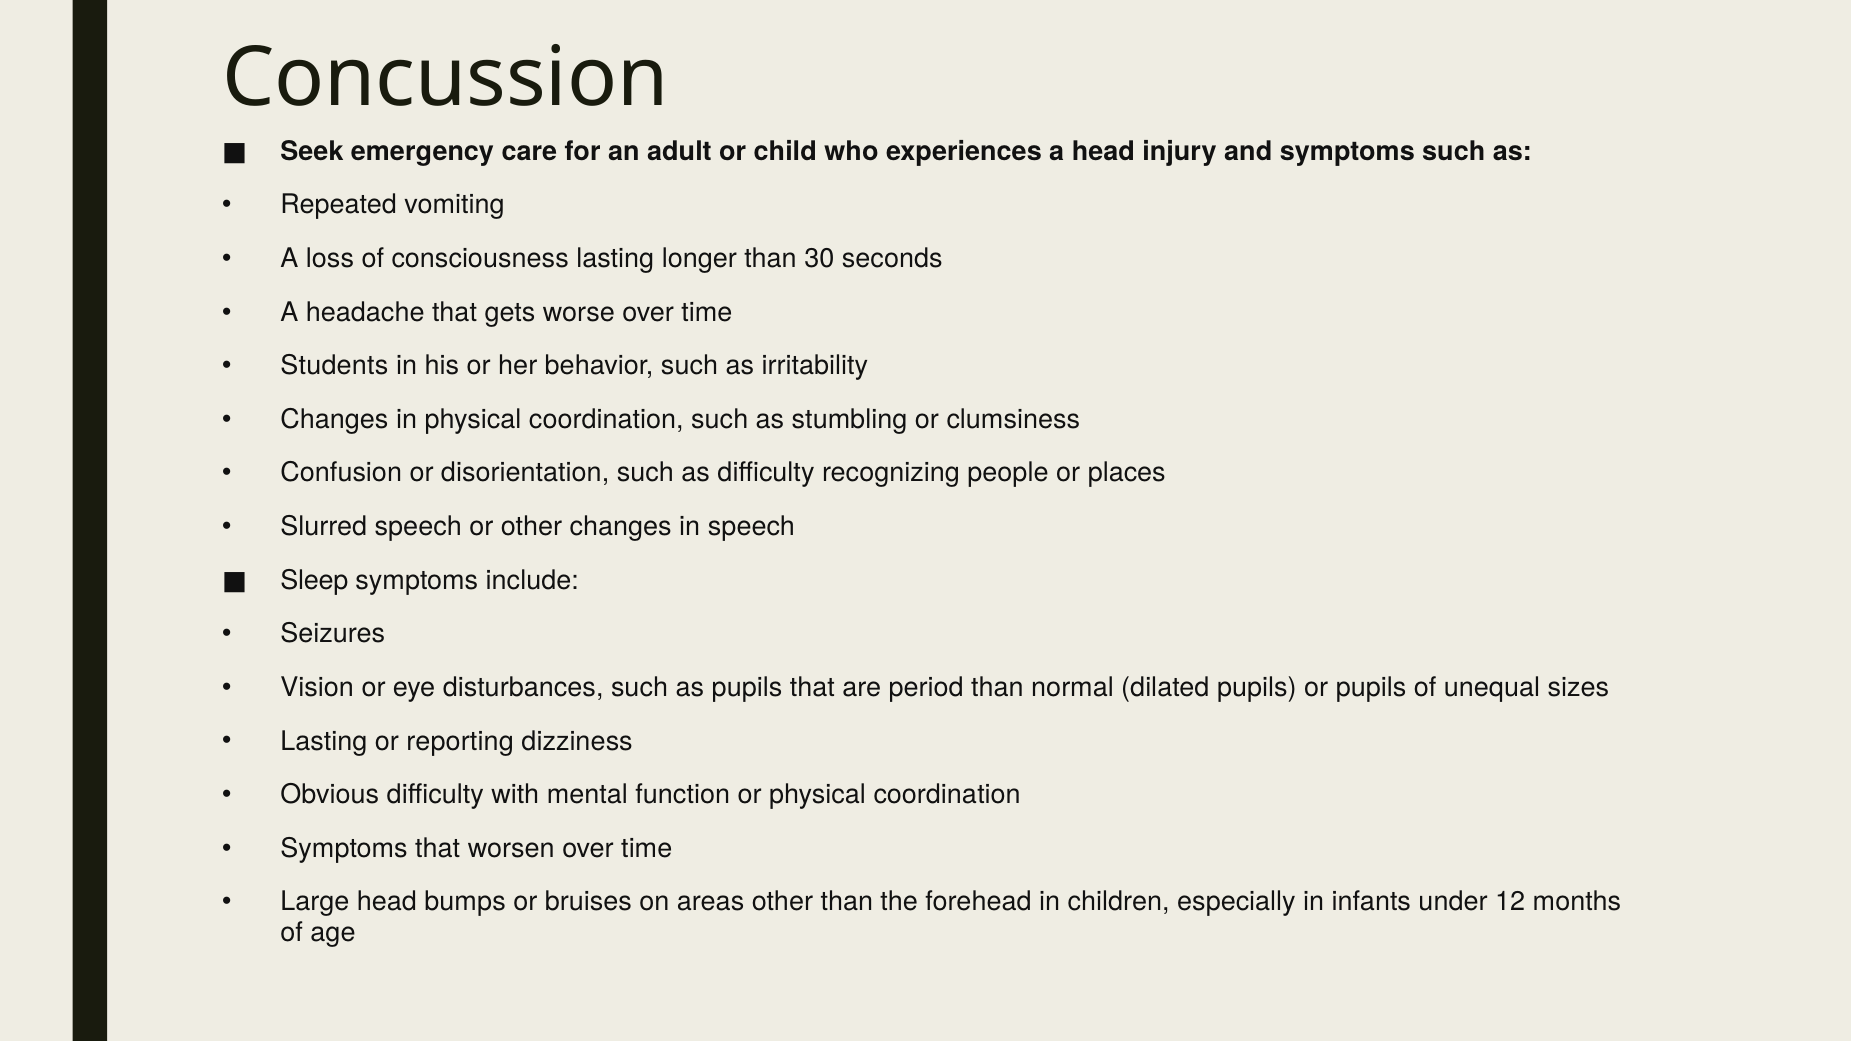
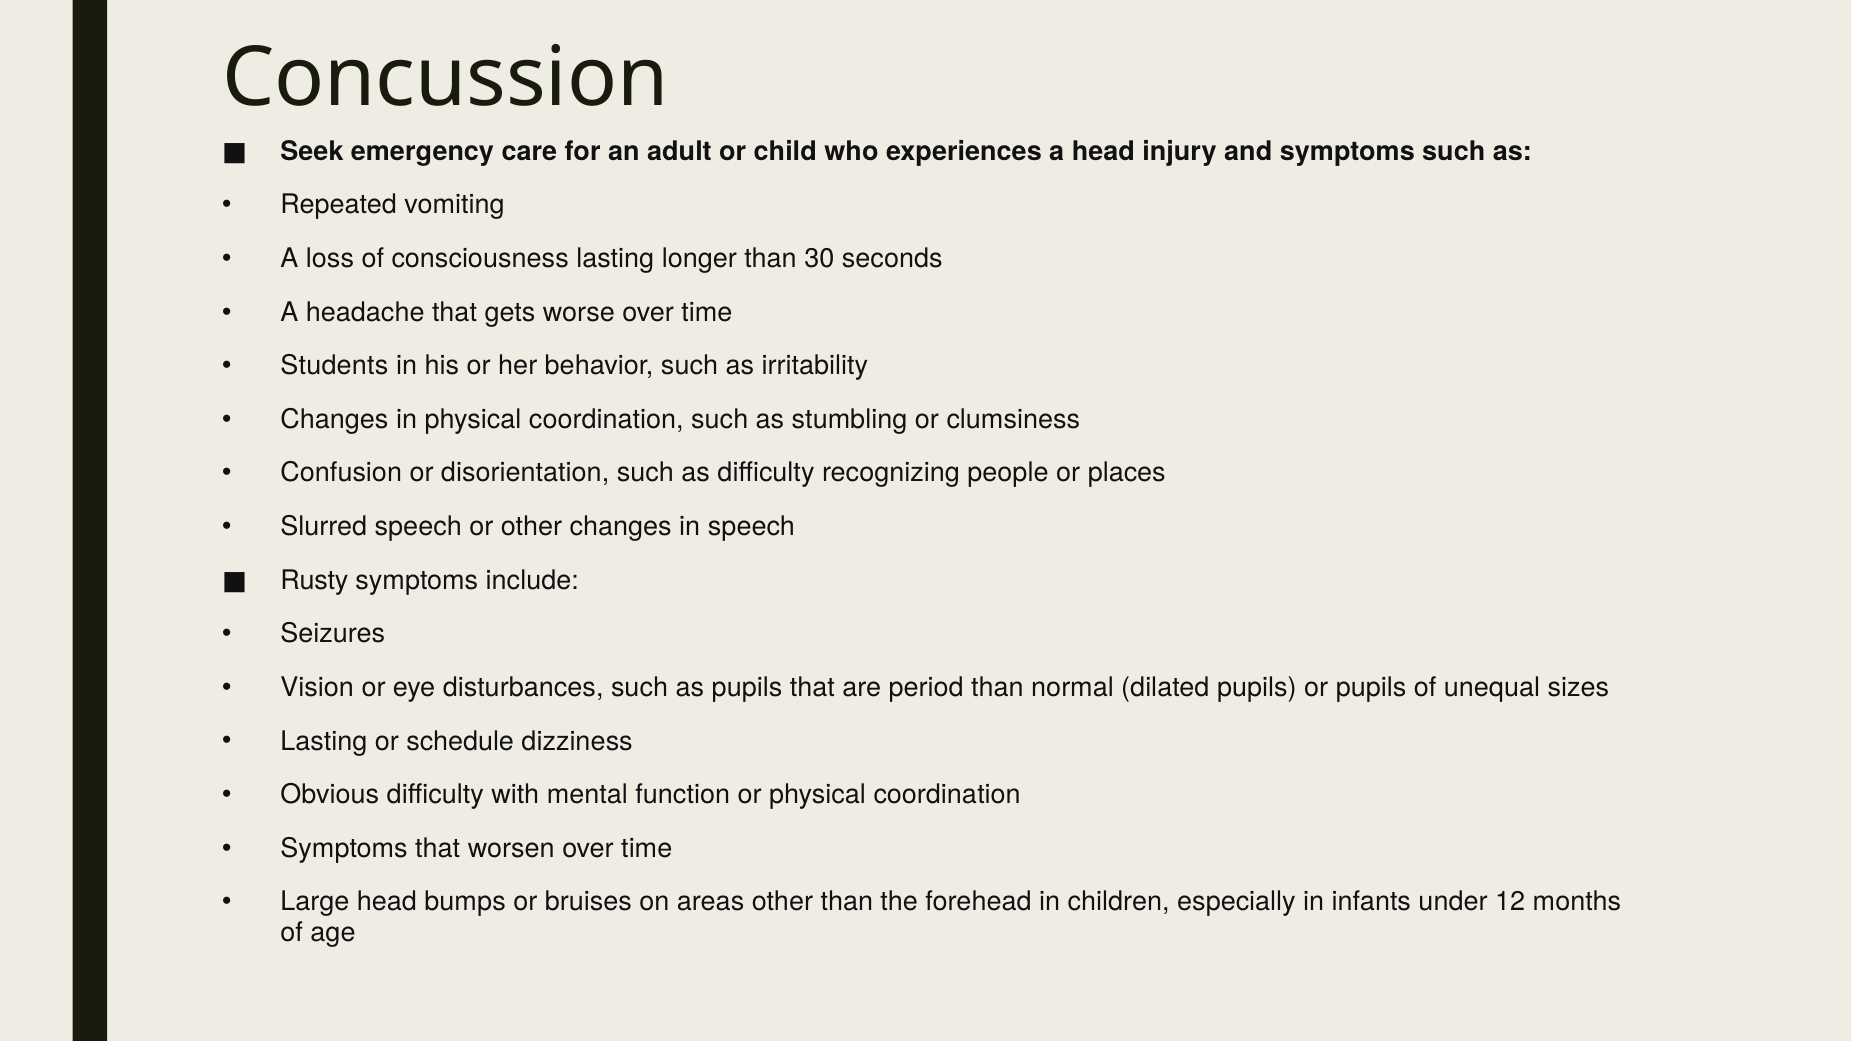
Sleep: Sleep -> Rusty
reporting: reporting -> schedule
